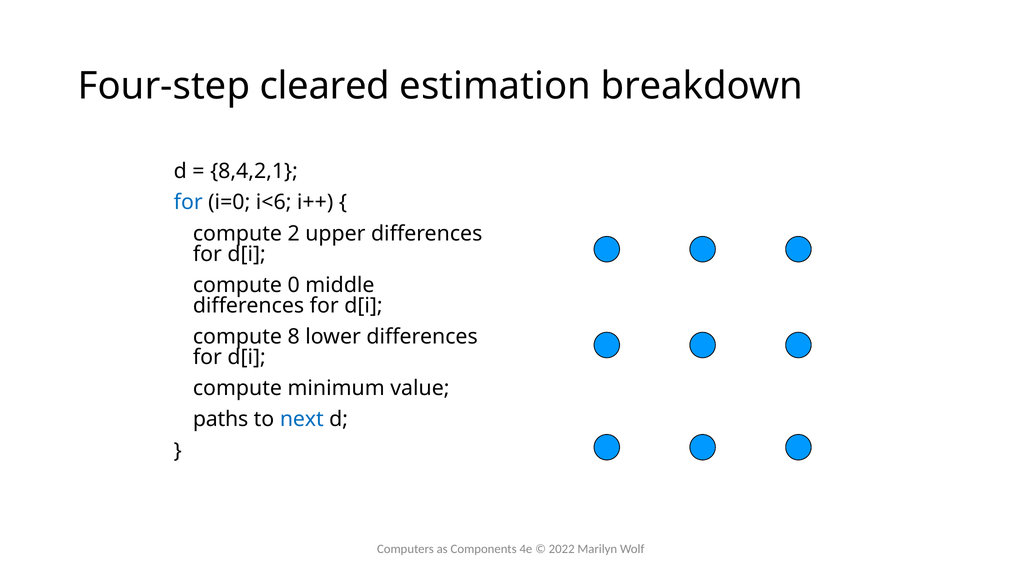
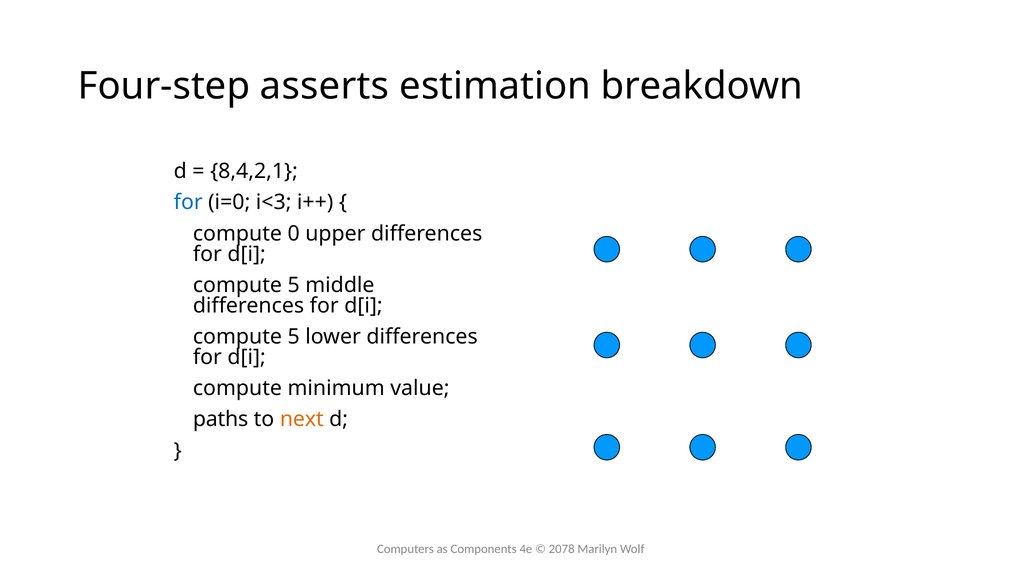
cleared: cleared -> asserts
i<6: i<6 -> i<3
2: 2 -> 0
0 at (294, 285): 0 -> 5
8 at (294, 337): 8 -> 5
next colour: blue -> orange
2022: 2022 -> 2078
